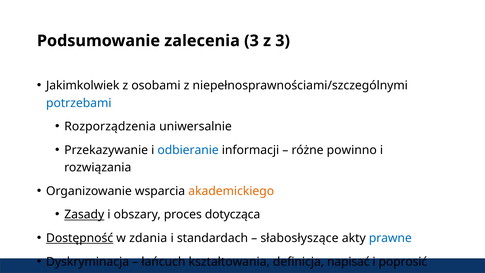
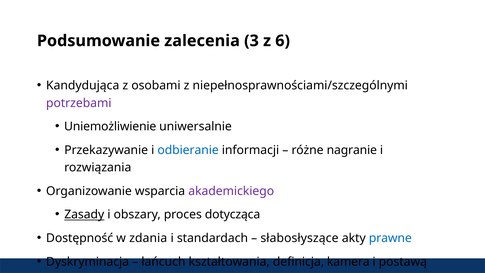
z 3: 3 -> 6
Jakimkolwiek: Jakimkolwiek -> Kandydująca
potrzebami colour: blue -> purple
Rozporządzenia: Rozporządzenia -> Uniemożliwienie
powinno: powinno -> nagranie
akademickiego colour: orange -> purple
Dostępność underline: present -> none
napisać: napisać -> kamera
poprosić: poprosić -> postawą
